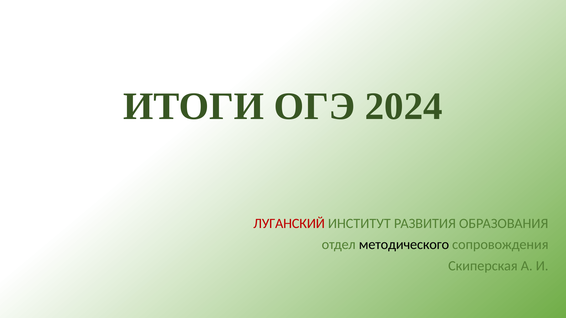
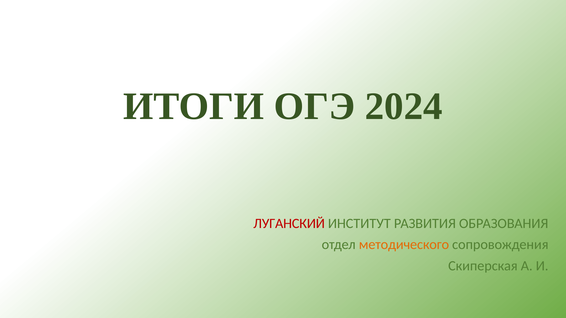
методического colour: black -> orange
